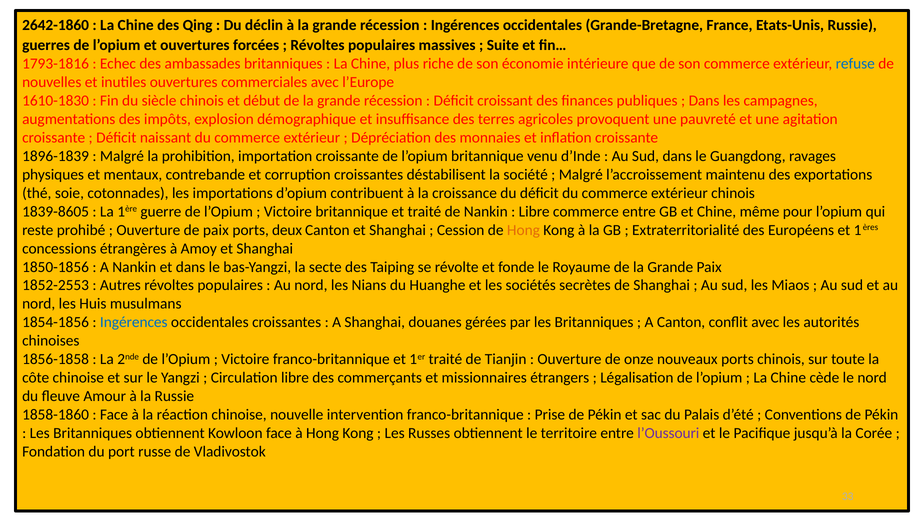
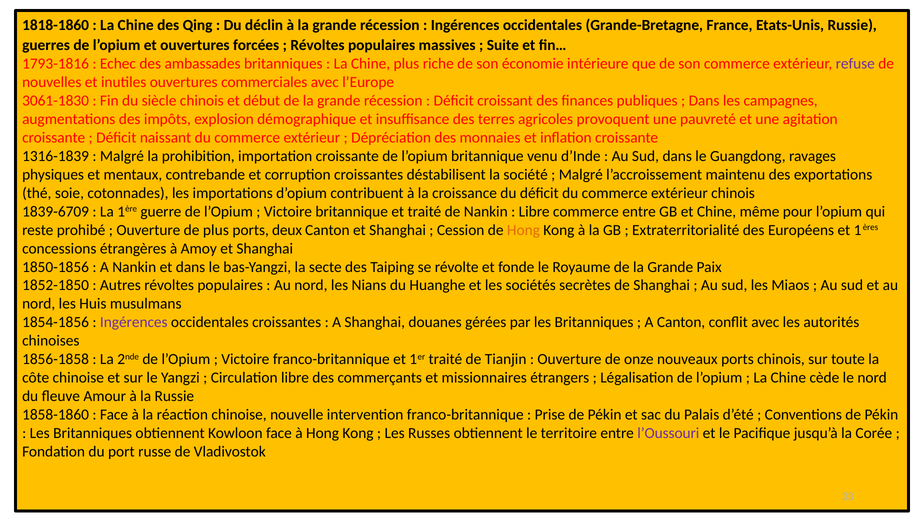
2642-1860: 2642-1860 -> 1818-1860
refuse colour: blue -> purple
1610-1830: 1610-1830 -> 3061-1830
1896-1839: 1896-1839 -> 1316-1839
1839-8605: 1839-8605 -> 1839-6709
de paix: paix -> plus
1852-2553: 1852-2553 -> 1852-1850
Ingérences at (134, 322) colour: blue -> purple
